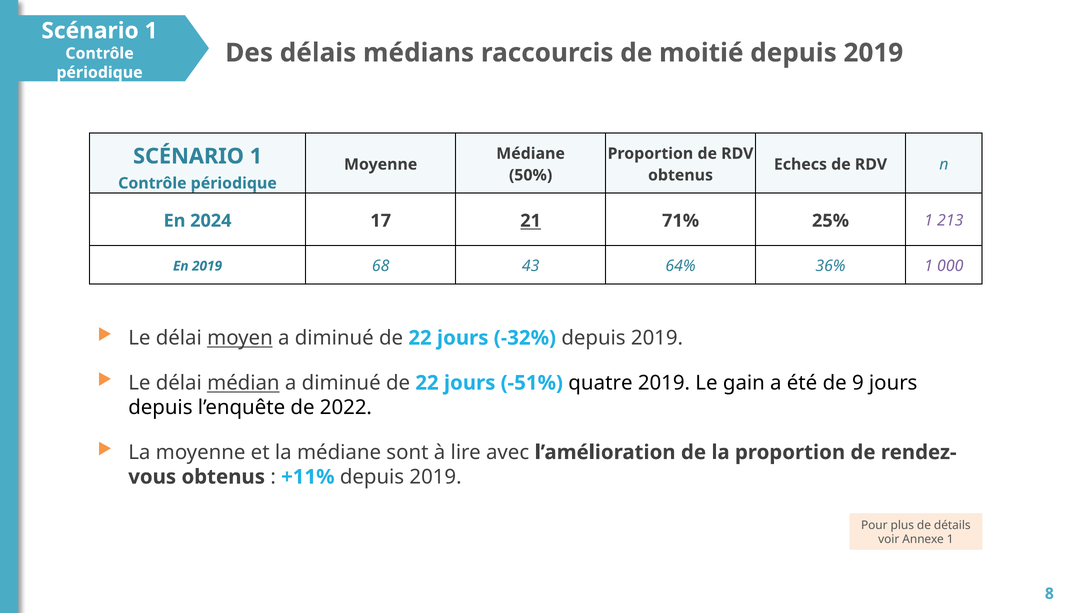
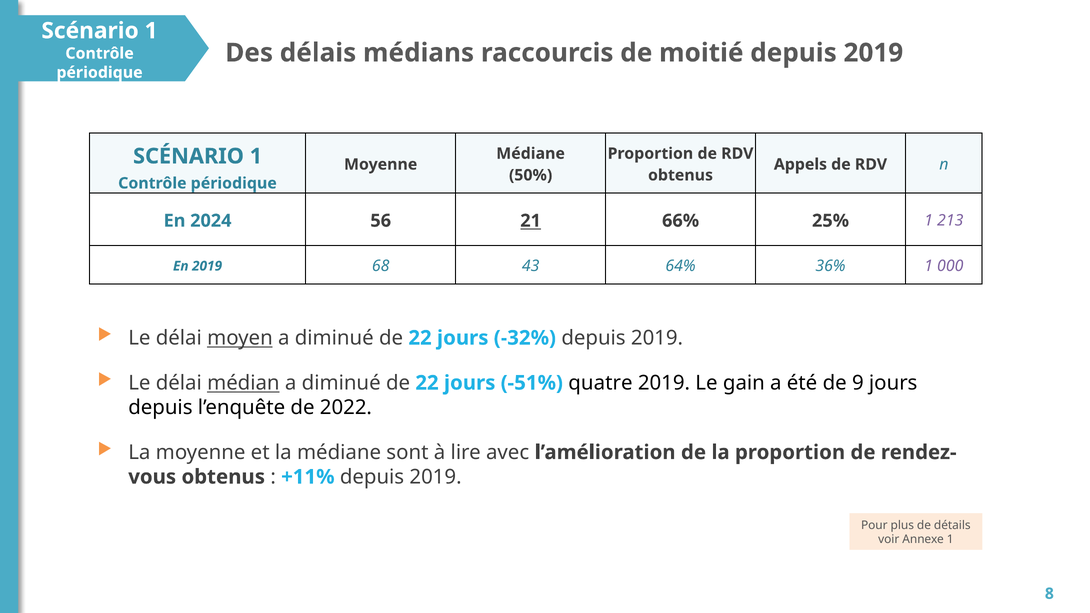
Echecs: Echecs -> Appels
17: 17 -> 56
71%: 71% -> 66%
